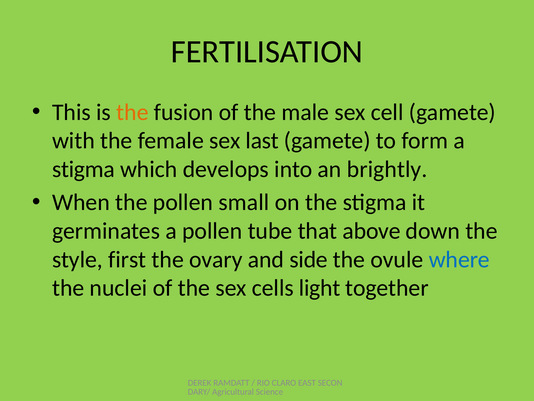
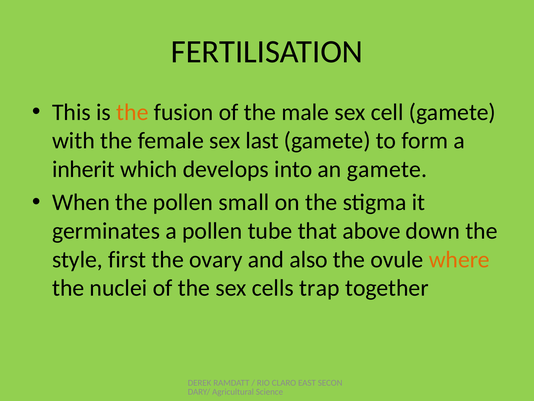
stigma at (83, 169): stigma -> inherit
an brightly: brightly -> gamete
side: side -> also
where colour: blue -> orange
light: light -> trap
